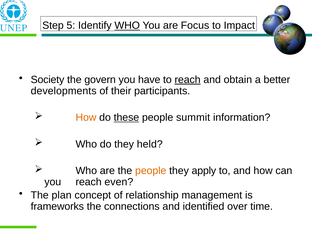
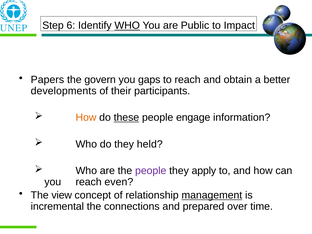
5: 5 -> 6
Focus: Focus -> Public
Society: Society -> Papers
have: have -> gaps
reach at (188, 80) underline: present -> none
summit: summit -> engage
people at (151, 171) colour: orange -> purple
plan: plan -> view
management underline: none -> present
frameworks: frameworks -> incremental
identified: identified -> prepared
